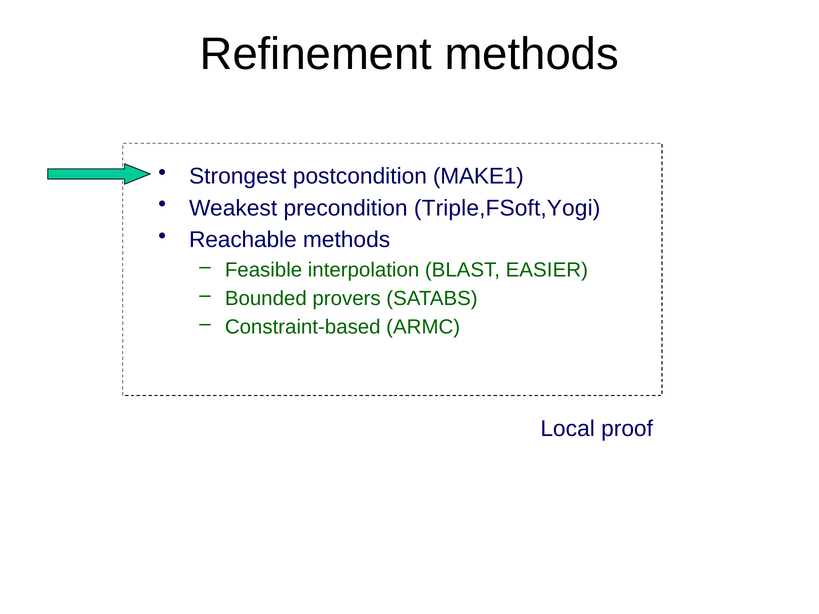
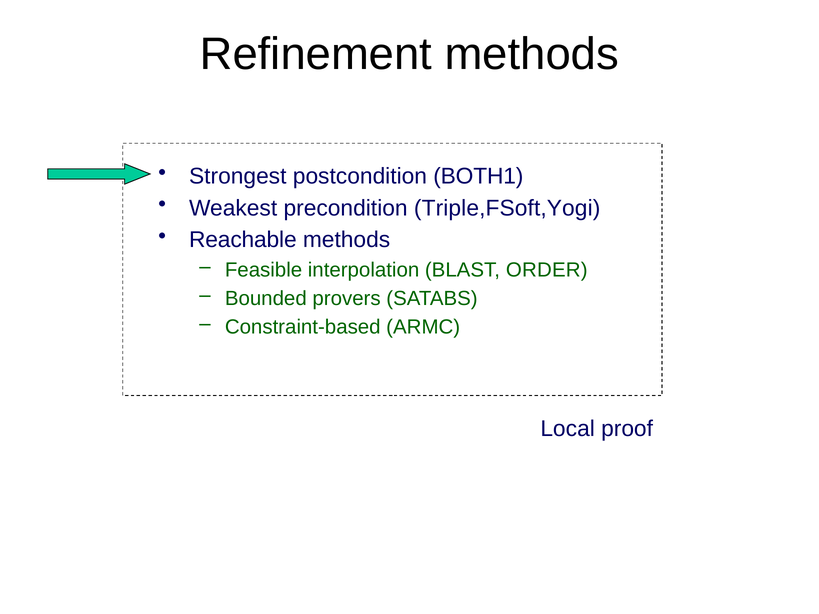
MAKE1: MAKE1 -> BOTH1
EASIER: EASIER -> ORDER
